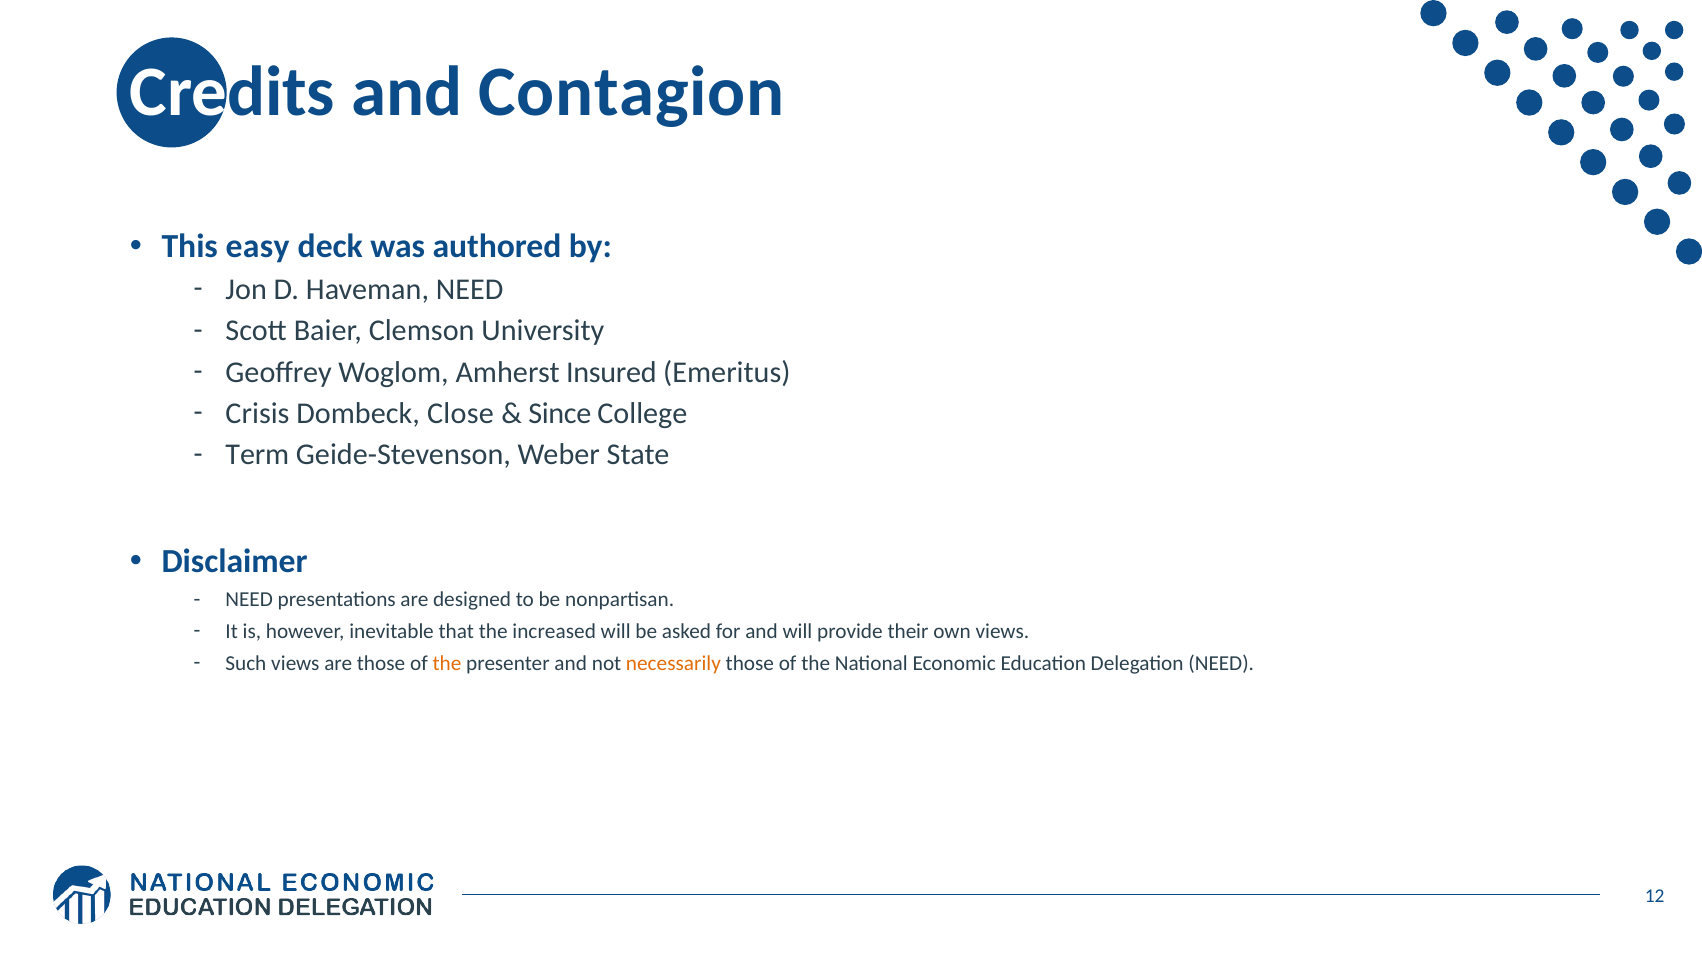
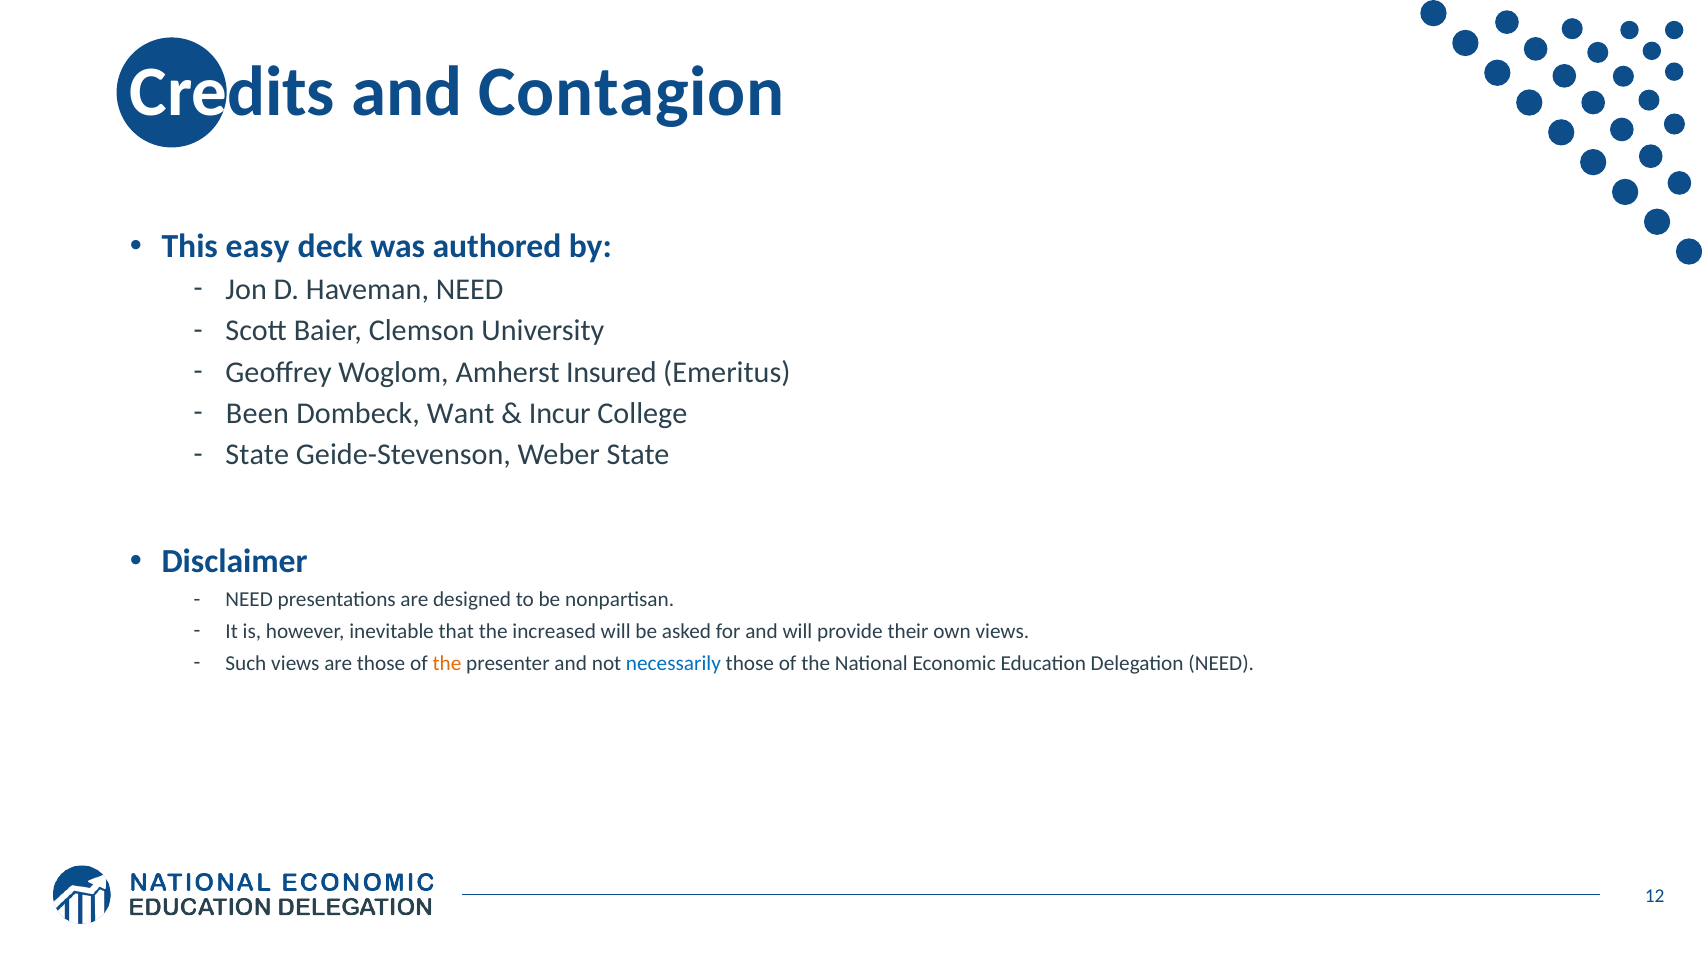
Crisis: Crisis -> Been
Close: Close -> Want
Since: Since -> Incur
Term at (257, 455): Term -> State
necessarily colour: orange -> blue
